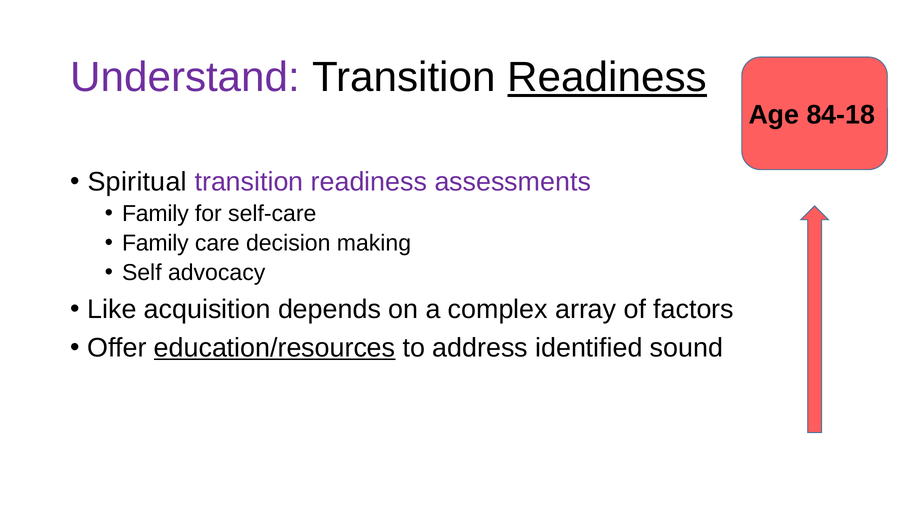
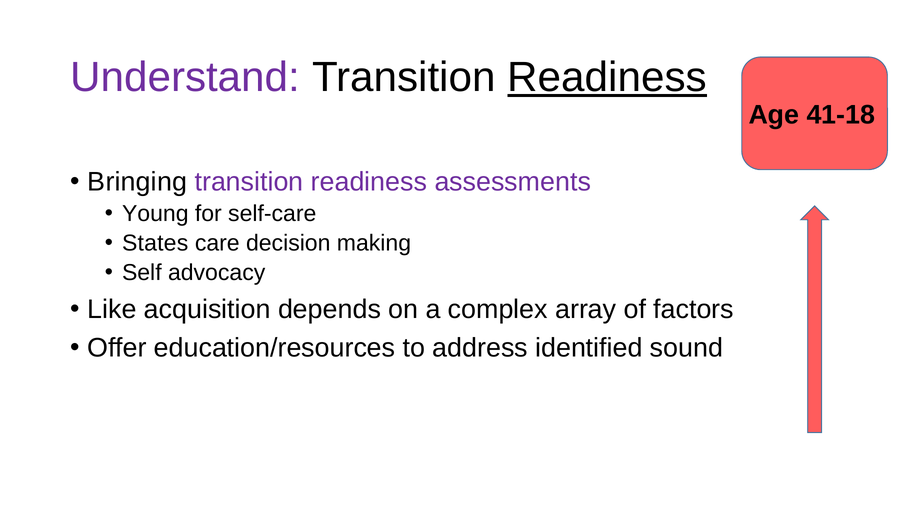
84-18: 84-18 -> 41-18
Spiritual: Spiritual -> Bringing
Family at (155, 213): Family -> Young
Family at (155, 243): Family -> States
education/resources underline: present -> none
